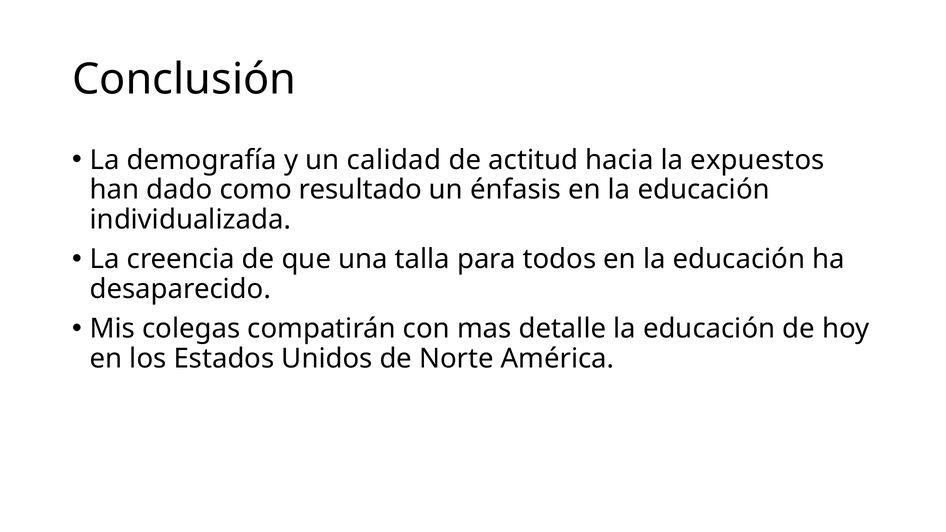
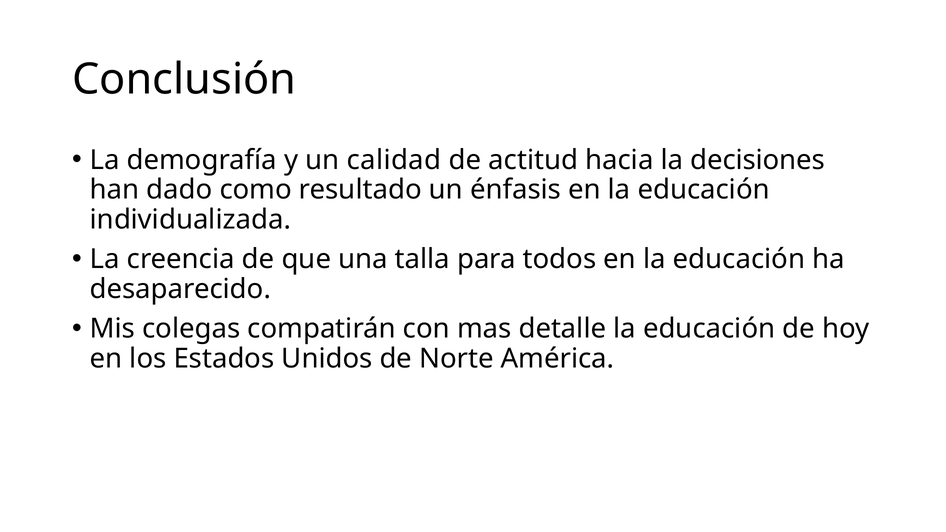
expuestos: expuestos -> decisiones
